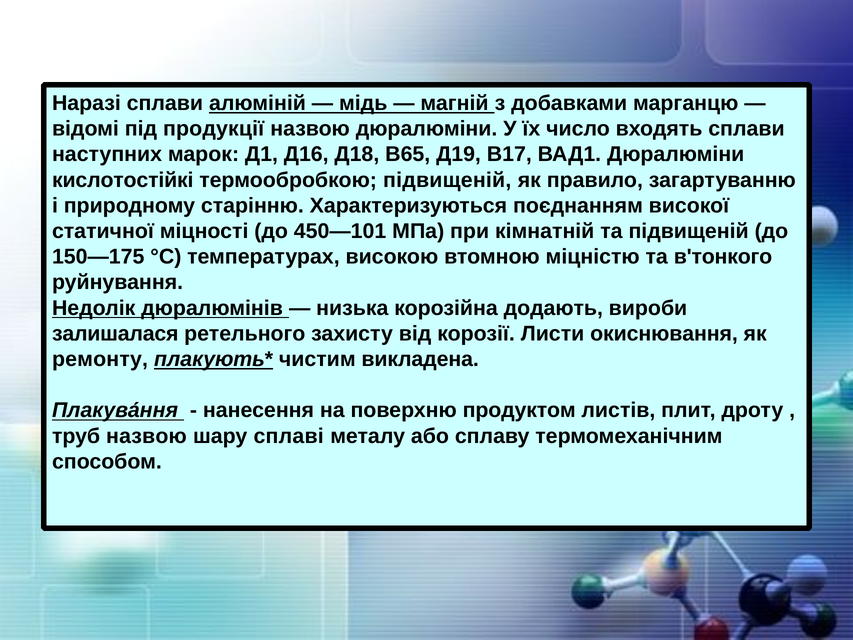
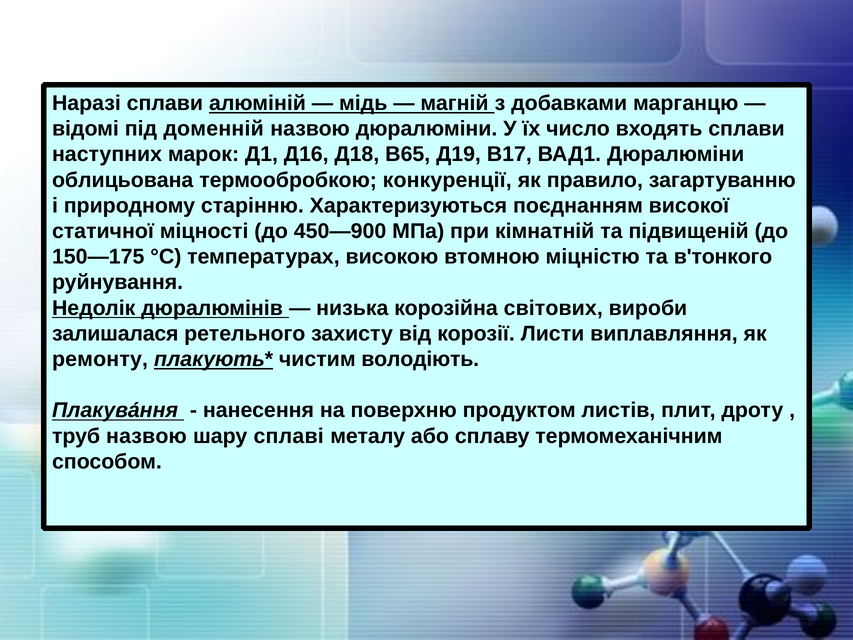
продукції: продукції -> доменній
кислотостійкі: кислотостійкі -> облицьована
термообробкою підвищеній: підвищеній -> конкуренції
450—101: 450—101 -> 450—900
додають: додають -> світових
окиснювання: окиснювання -> виплавляння
викладена: викладена -> володіють
